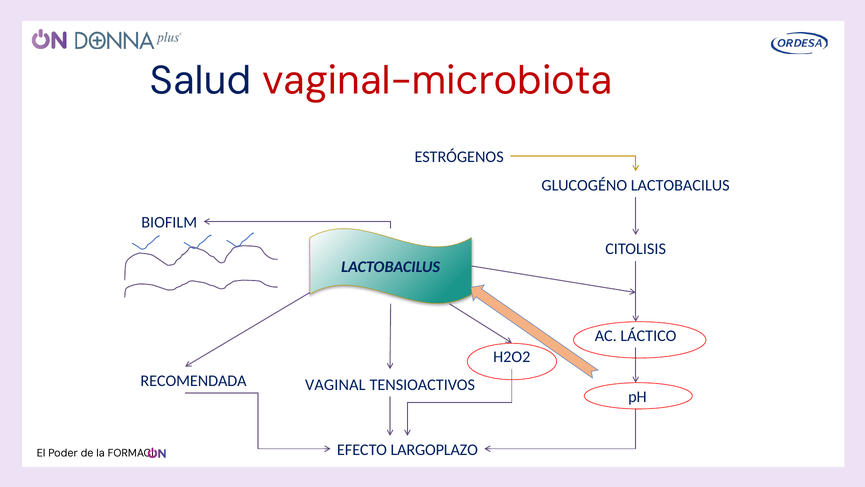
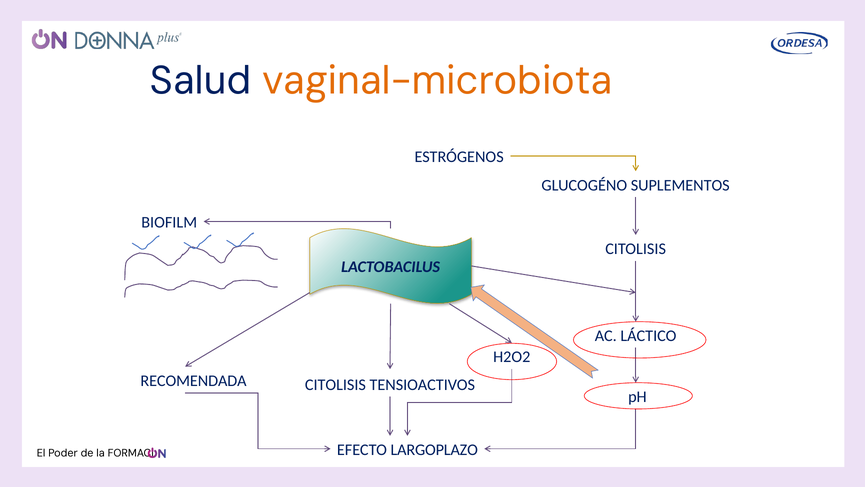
vaginal-microbiota colour: red -> orange
GLUCOGÉNO LACTOBACILUS: LACTOBACILUS -> SUPLEMENTOS
VAGINAL at (335, 385): VAGINAL -> CITOLISIS
